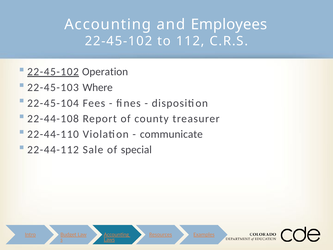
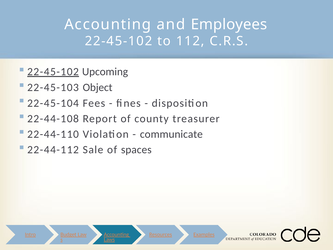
Operation: Operation -> Upcoming
Where: Where -> Object
special: special -> spaces
